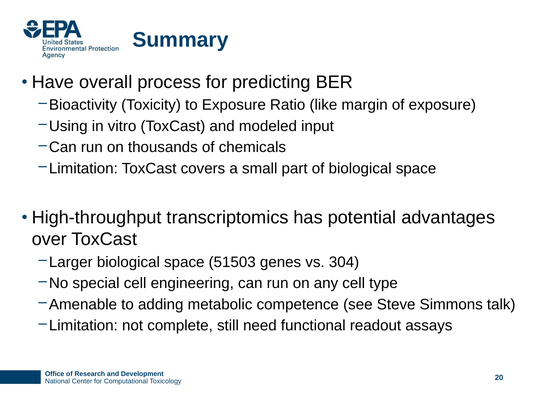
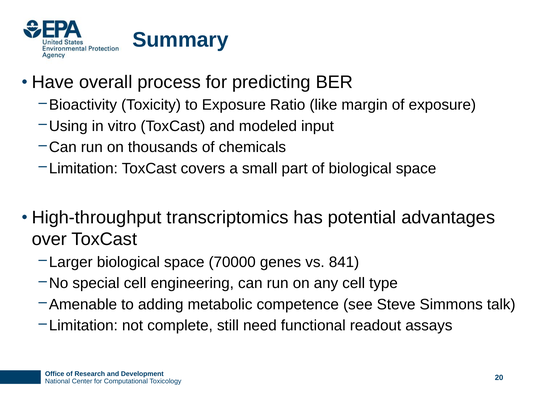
51503: 51503 -> 70000
304: 304 -> 841
